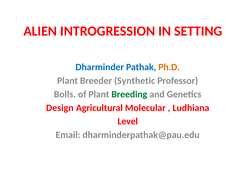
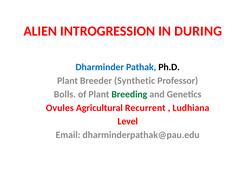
SETTING: SETTING -> DURING
Ph.D colour: orange -> black
Design: Design -> Ovules
Molecular: Molecular -> Recurrent
